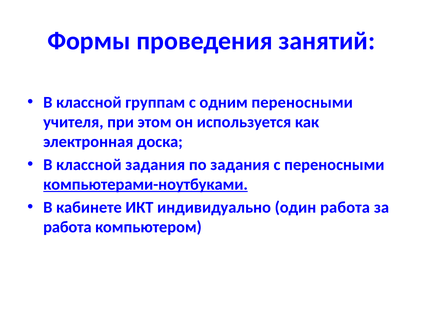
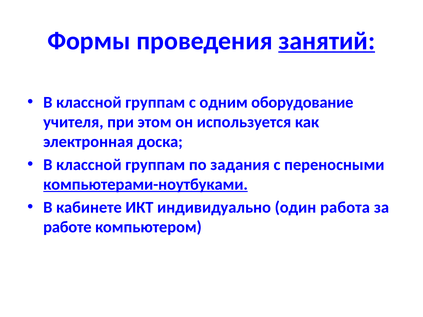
занятий underline: none -> present
одним переносными: переносными -> оборудование
задания at (155, 165): задания -> группам
работа at (67, 227): работа -> работе
